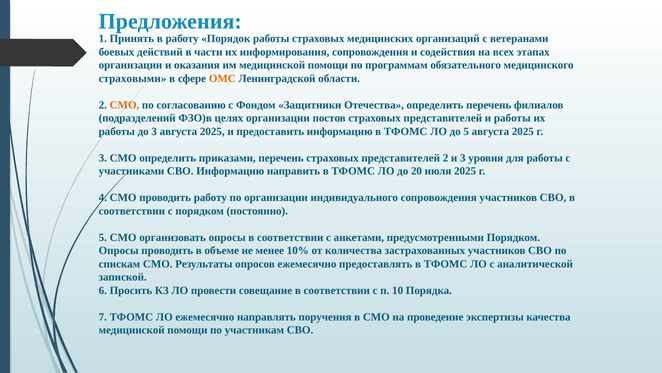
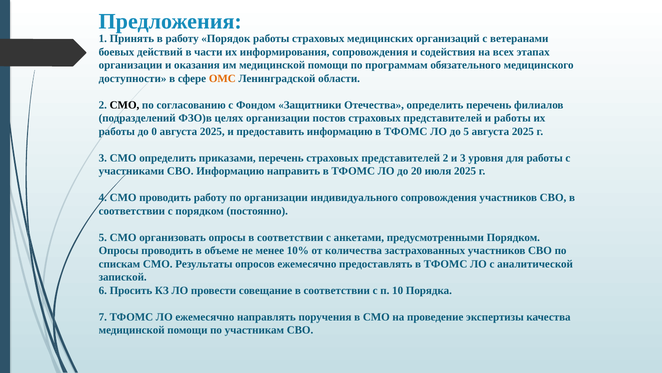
страховыми: страховыми -> доступности
СМО at (124, 105) colour: orange -> black
до 3: 3 -> 0
